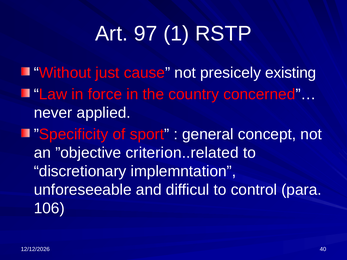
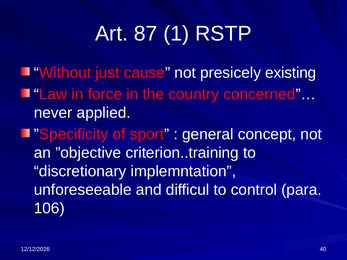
97: 97 -> 87
criterion..related: criterion..related -> criterion..training
